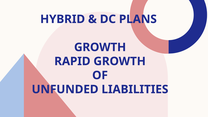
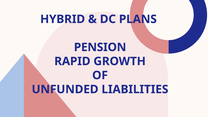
GROWTH at (100, 47): GROWTH -> PENSION
